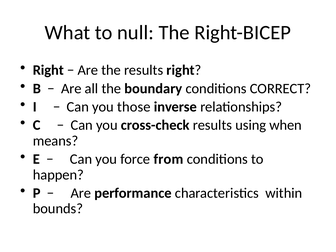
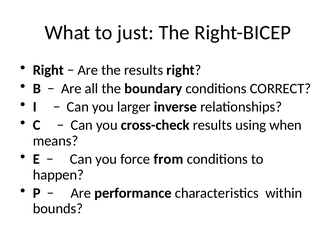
null: null -> just
those: those -> larger
